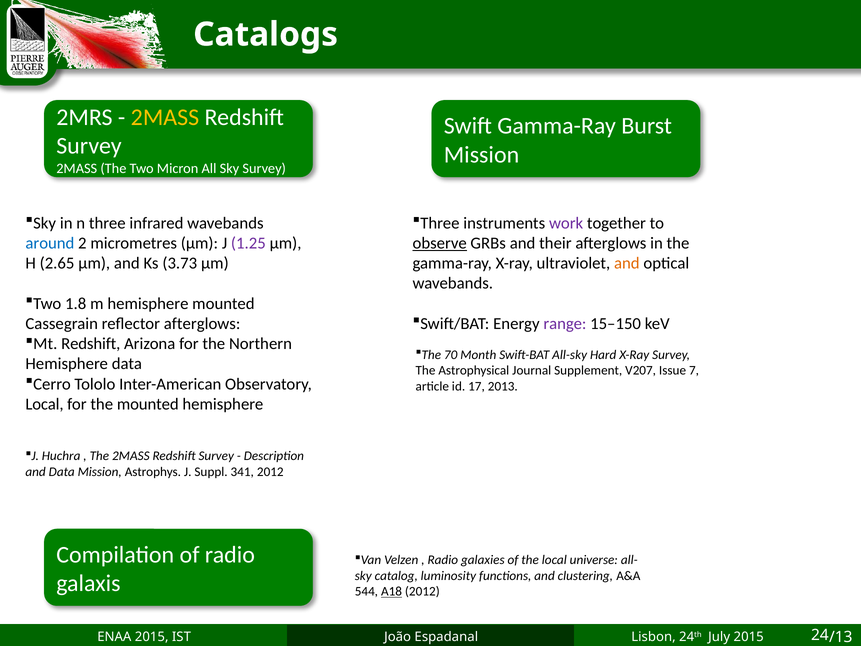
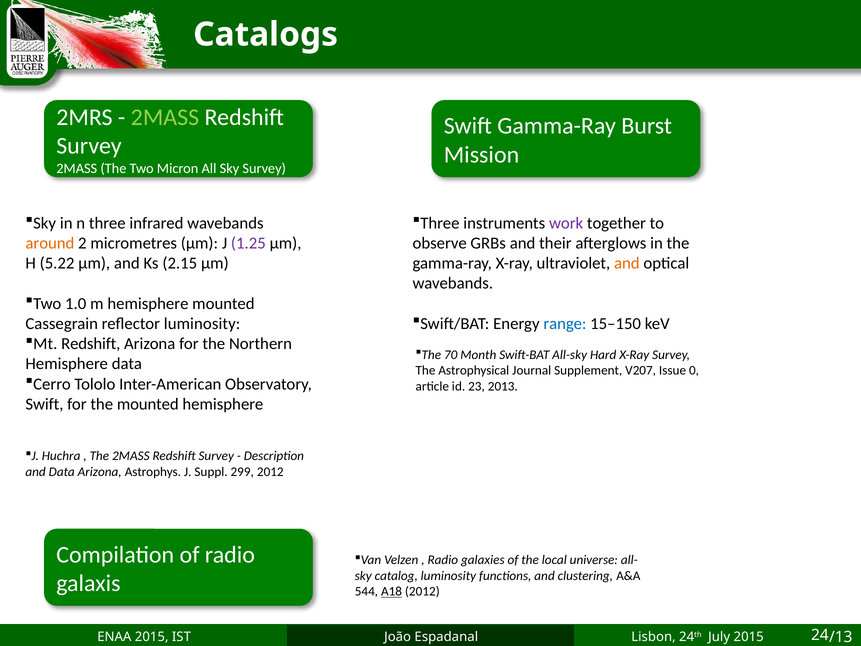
2MASS at (165, 117) colour: yellow -> light green
around colour: blue -> orange
observe underline: present -> none
2.65: 2.65 -> 5.22
3.73: 3.73 -> 2.15
1.8: 1.8 -> 1.0
range colour: purple -> blue
reflector afterglows: afterglows -> luminosity
7: 7 -> 0
17: 17 -> 23
Local at (44, 404): Local -> Swift
Data Mission: Mission -> Arizona
341: 341 -> 299
